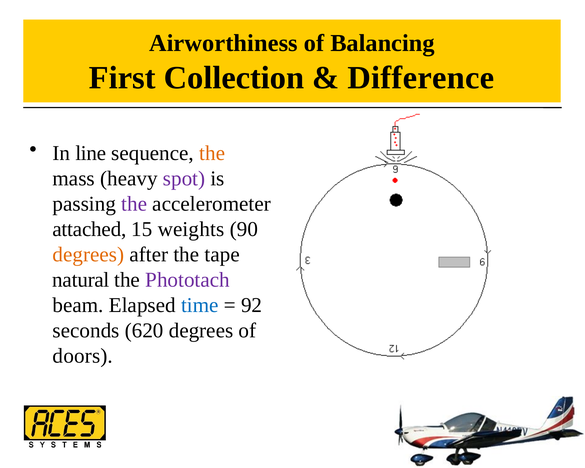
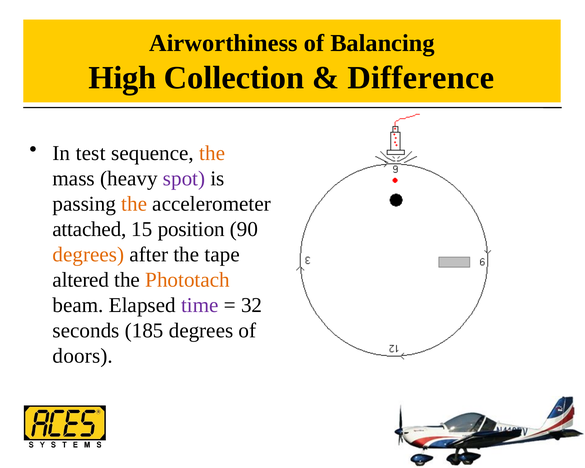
First: First -> High
line: line -> test
the at (134, 204) colour: purple -> orange
weights: weights -> position
natural: natural -> altered
Phototach colour: purple -> orange
time colour: blue -> purple
92: 92 -> 32
620: 620 -> 185
